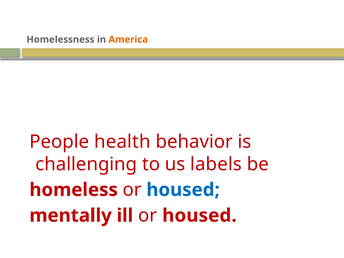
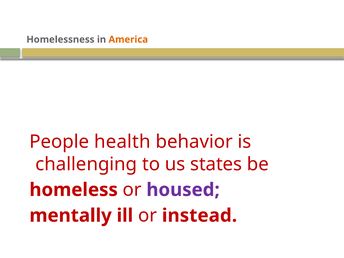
labels: labels -> states
housed at (183, 190) colour: blue -> purple
ill or housed: housed -> instead
